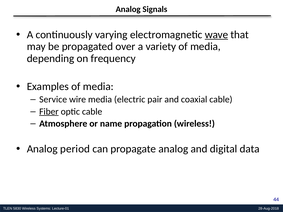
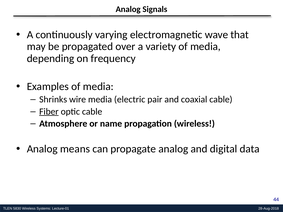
wave underline: present -> none
Service: Service -> Shrinks
period: period -> means
